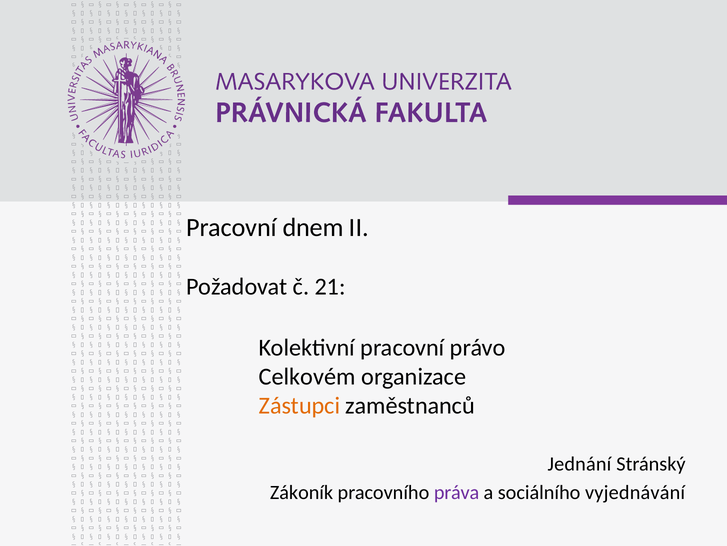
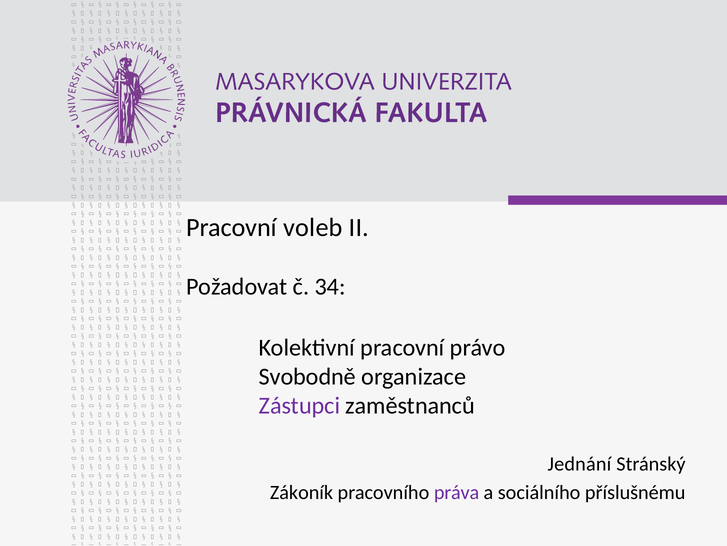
dnem: dnem -> voleb
21: 21 -> 34
Celkovém: Celkovém -> Svobodně
Zástupci colour: orange -> purple
vyjednávání: vyjednávání -> příslušnému
